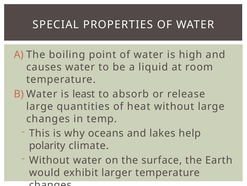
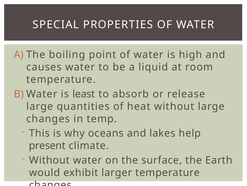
polarity: polarity -> present
